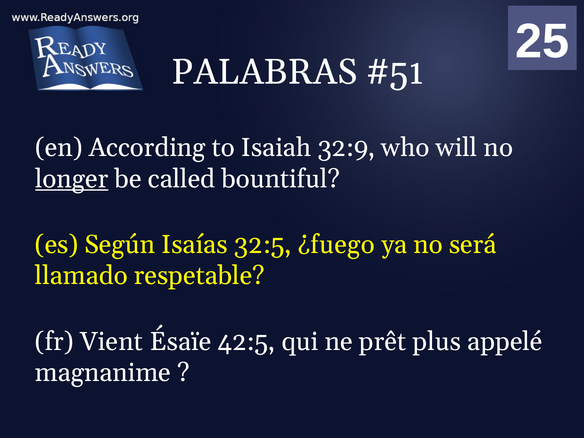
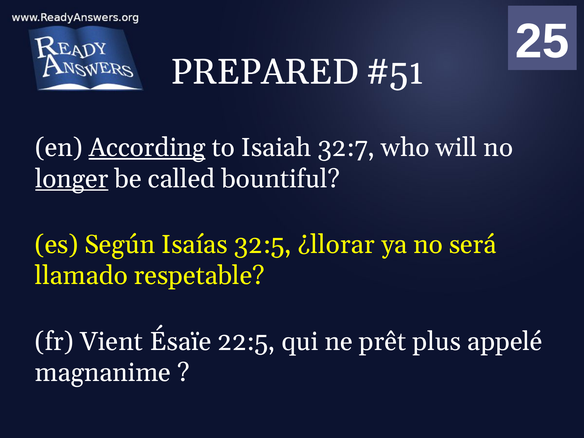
PALABRAS: PALABRAS -> PREPARED
According underline: none -> present
32:9: 32:9 -> 32:7
¿fuego: ¿fuego -> ¿llorar
42:5: 42:5 -> 22:5
